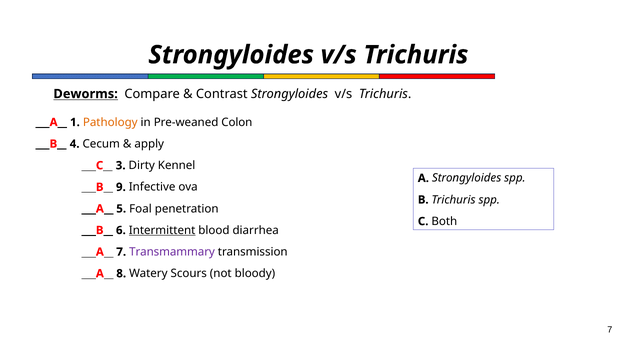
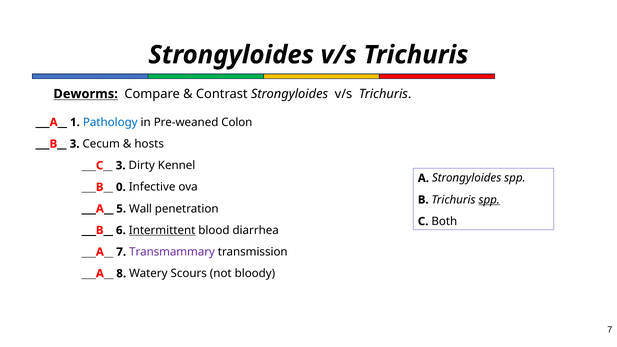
Pathology colour: orange -> blue
___B__ 4: 4 -> 3
apply: apply -> hosts
9: 9 -> 0
spp at (489, 200) underline: none -> present
Foal: Foal -> Wall
